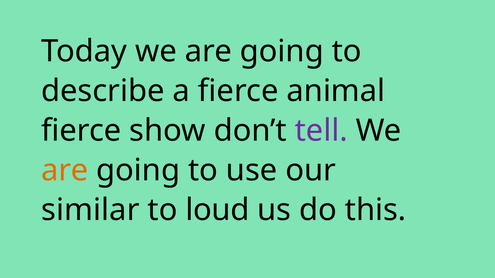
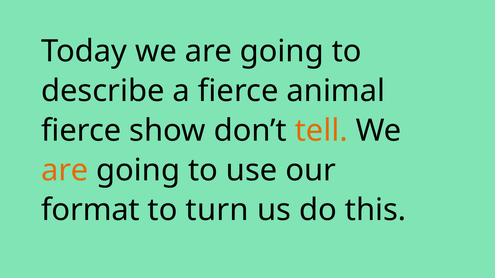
tell colour: purple -> orange
similar: similar -> format
loud: loud -> turn
